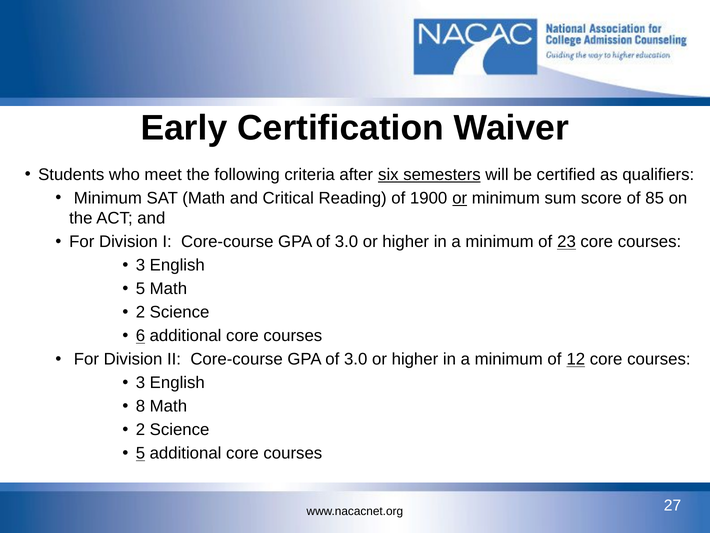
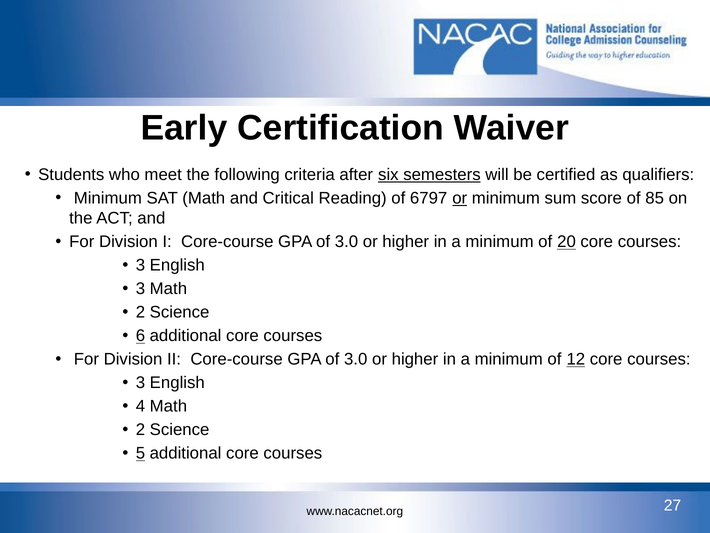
1900: 1900 -> 6797
23: 23 -> 20
5 at (140, 289): 5 -> 3
8: 8 -> 4
